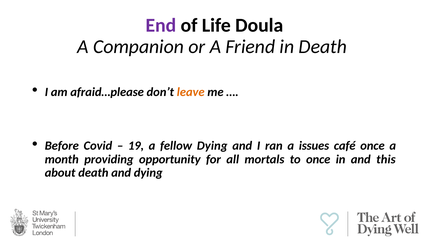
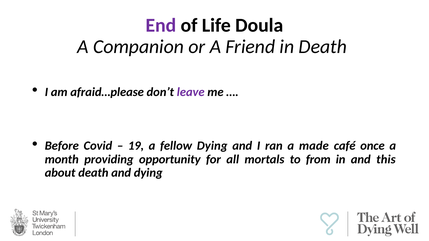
leave colour: orange -> purple
issues: issues -> made
to once: once -> from
